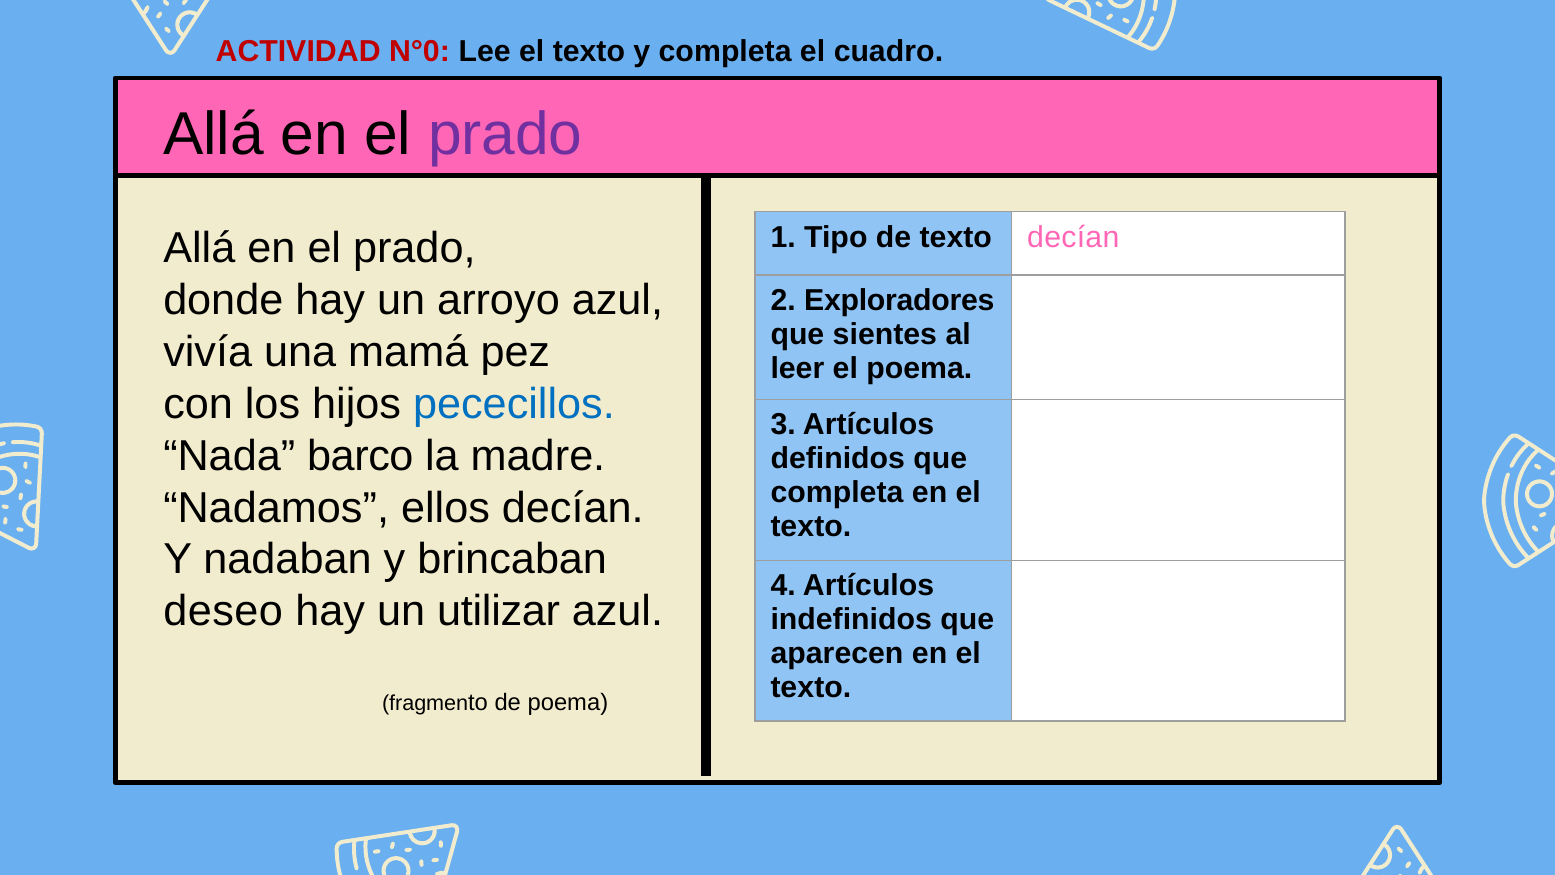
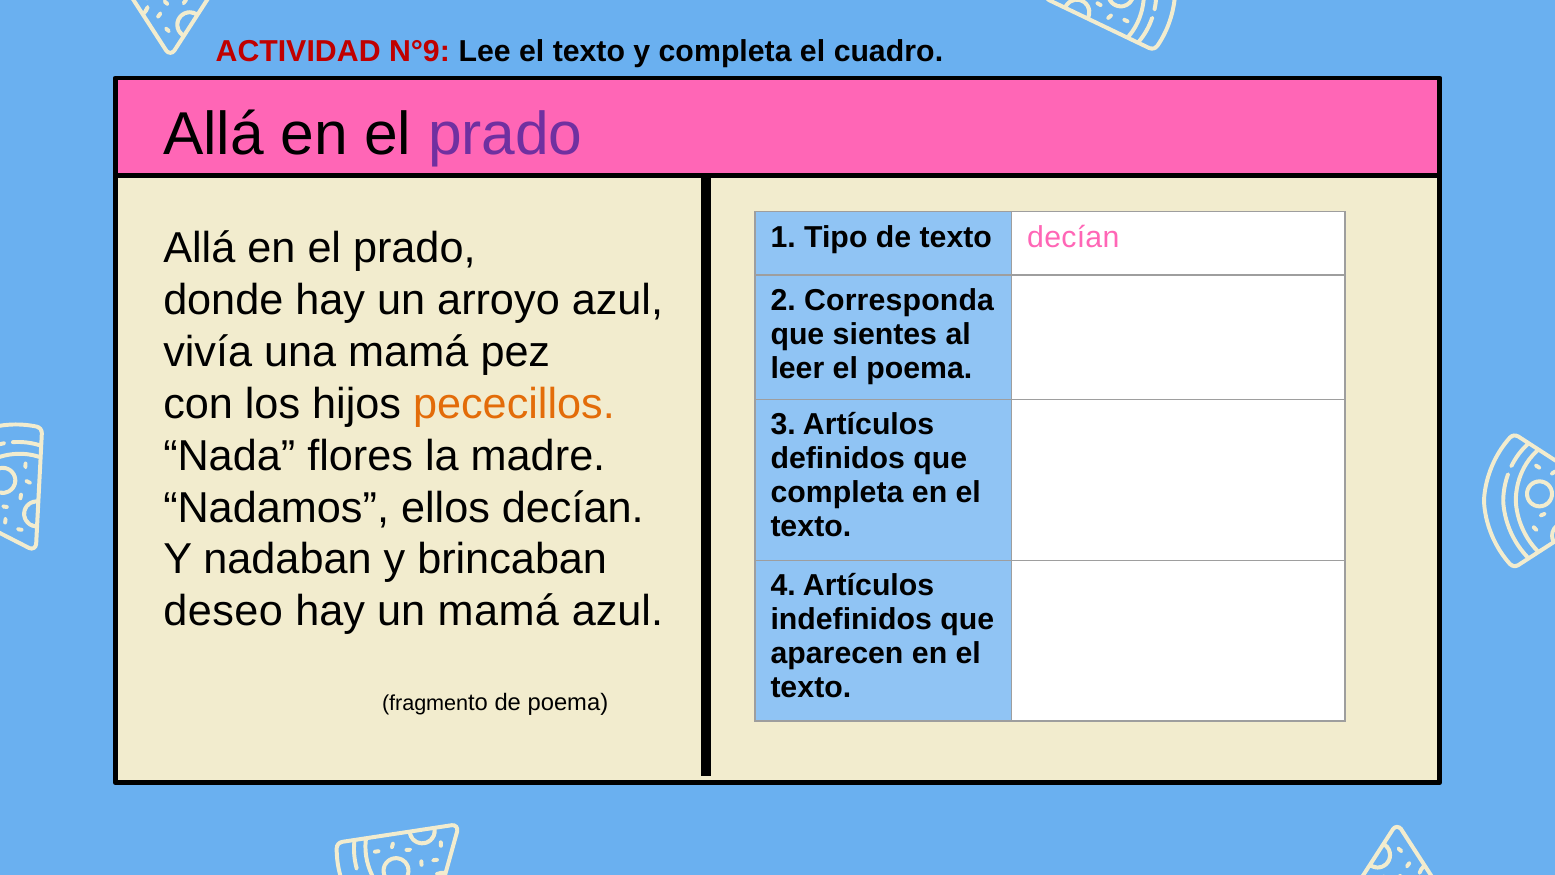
N°0: N°0 -> N°9
Exploradores: Exploradores -> Corresponda
pececillos colour: blue -> orange
barco: barco -> flores
un utilizar: utilizar -> mamá
